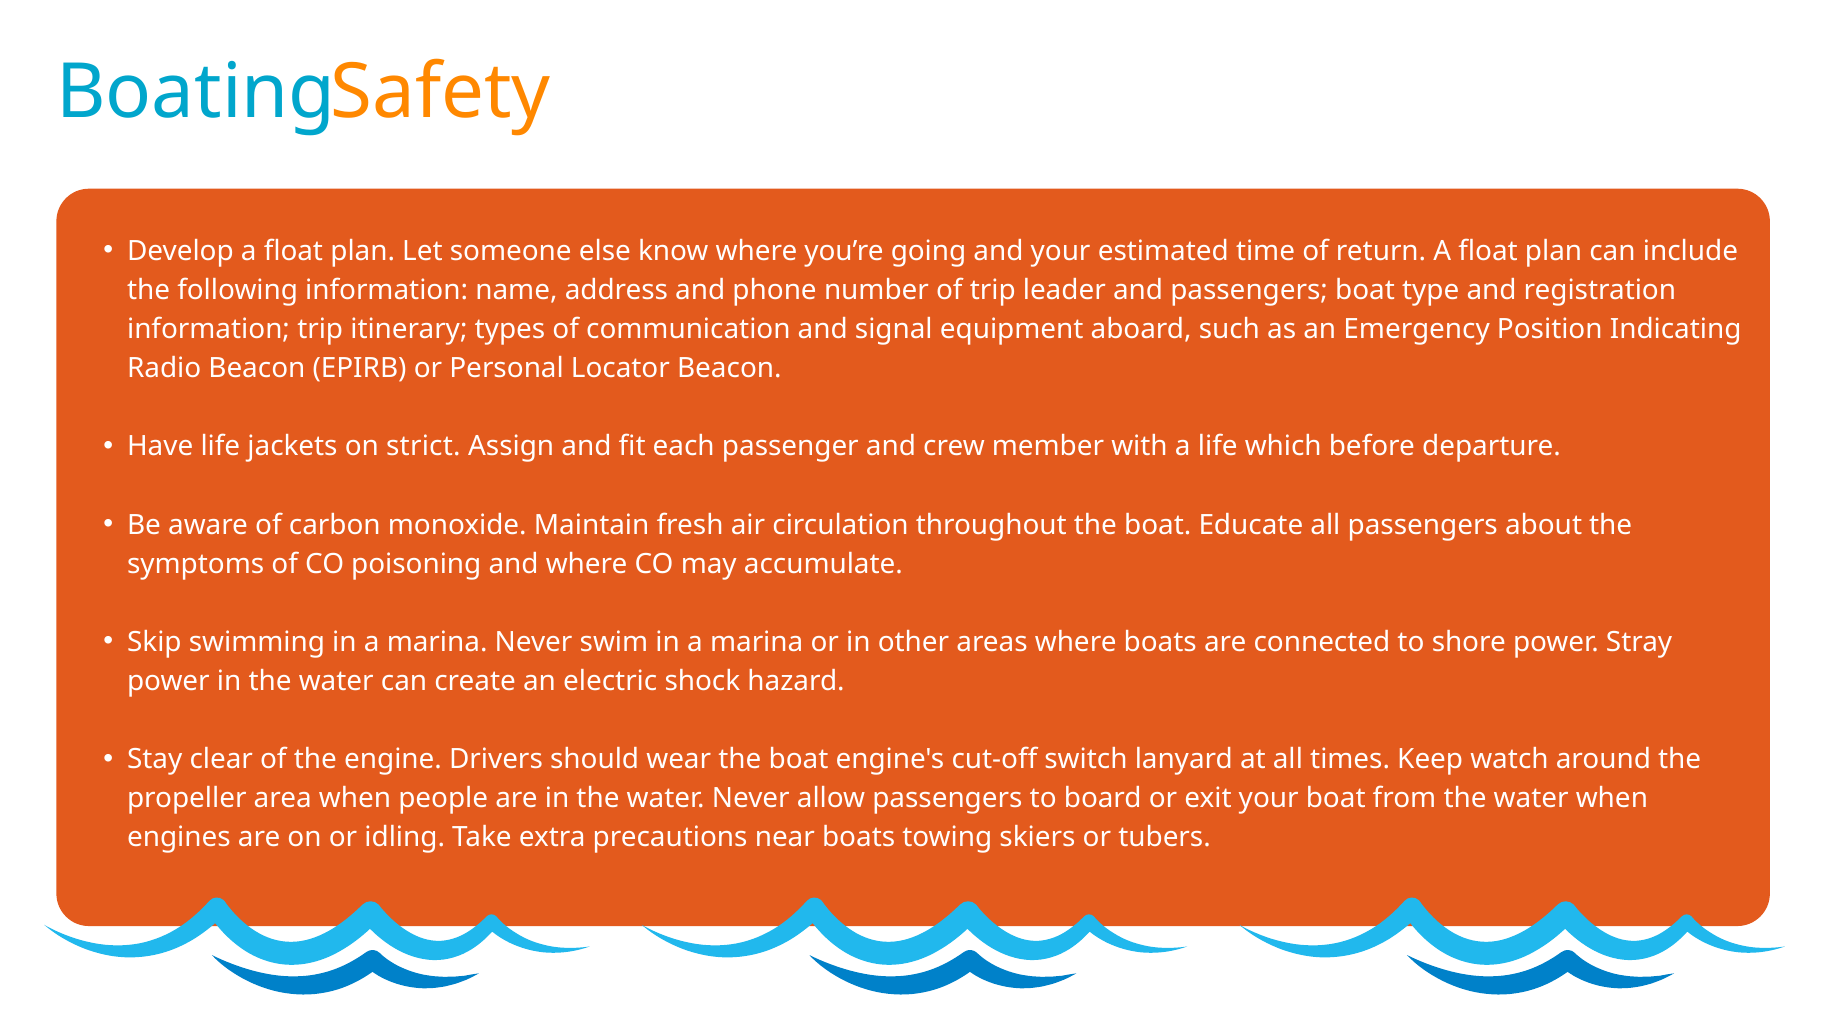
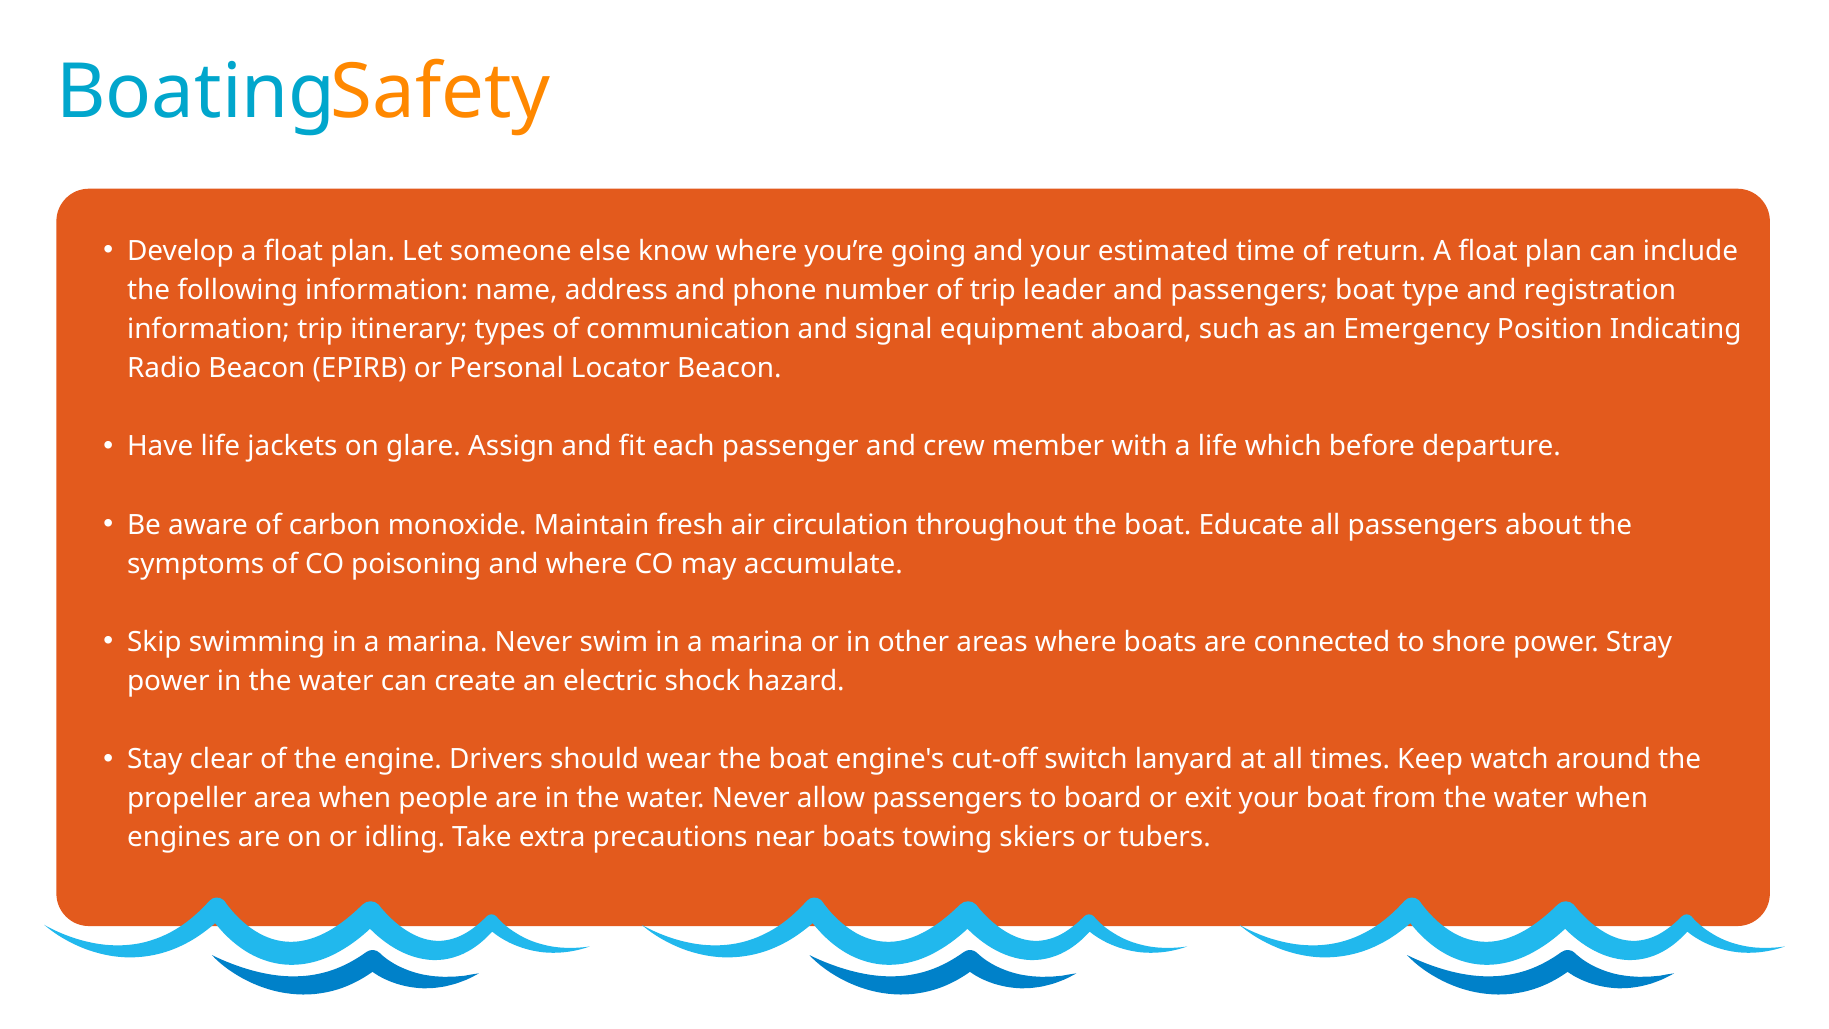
strict: strict -> glare
